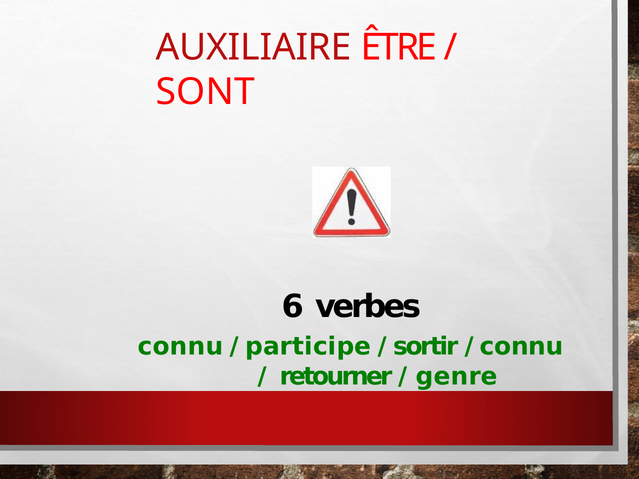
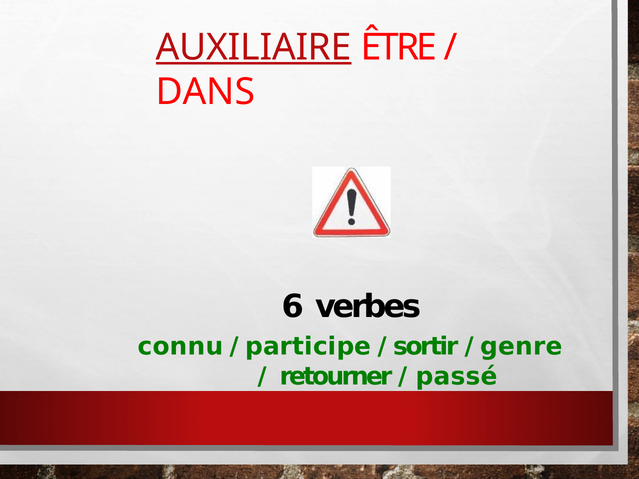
AUXILIAIRE underline: none -> present
SONT: SONT -> DANS
connu at (522, 347): connu -> genre
genre: genre -> passé
